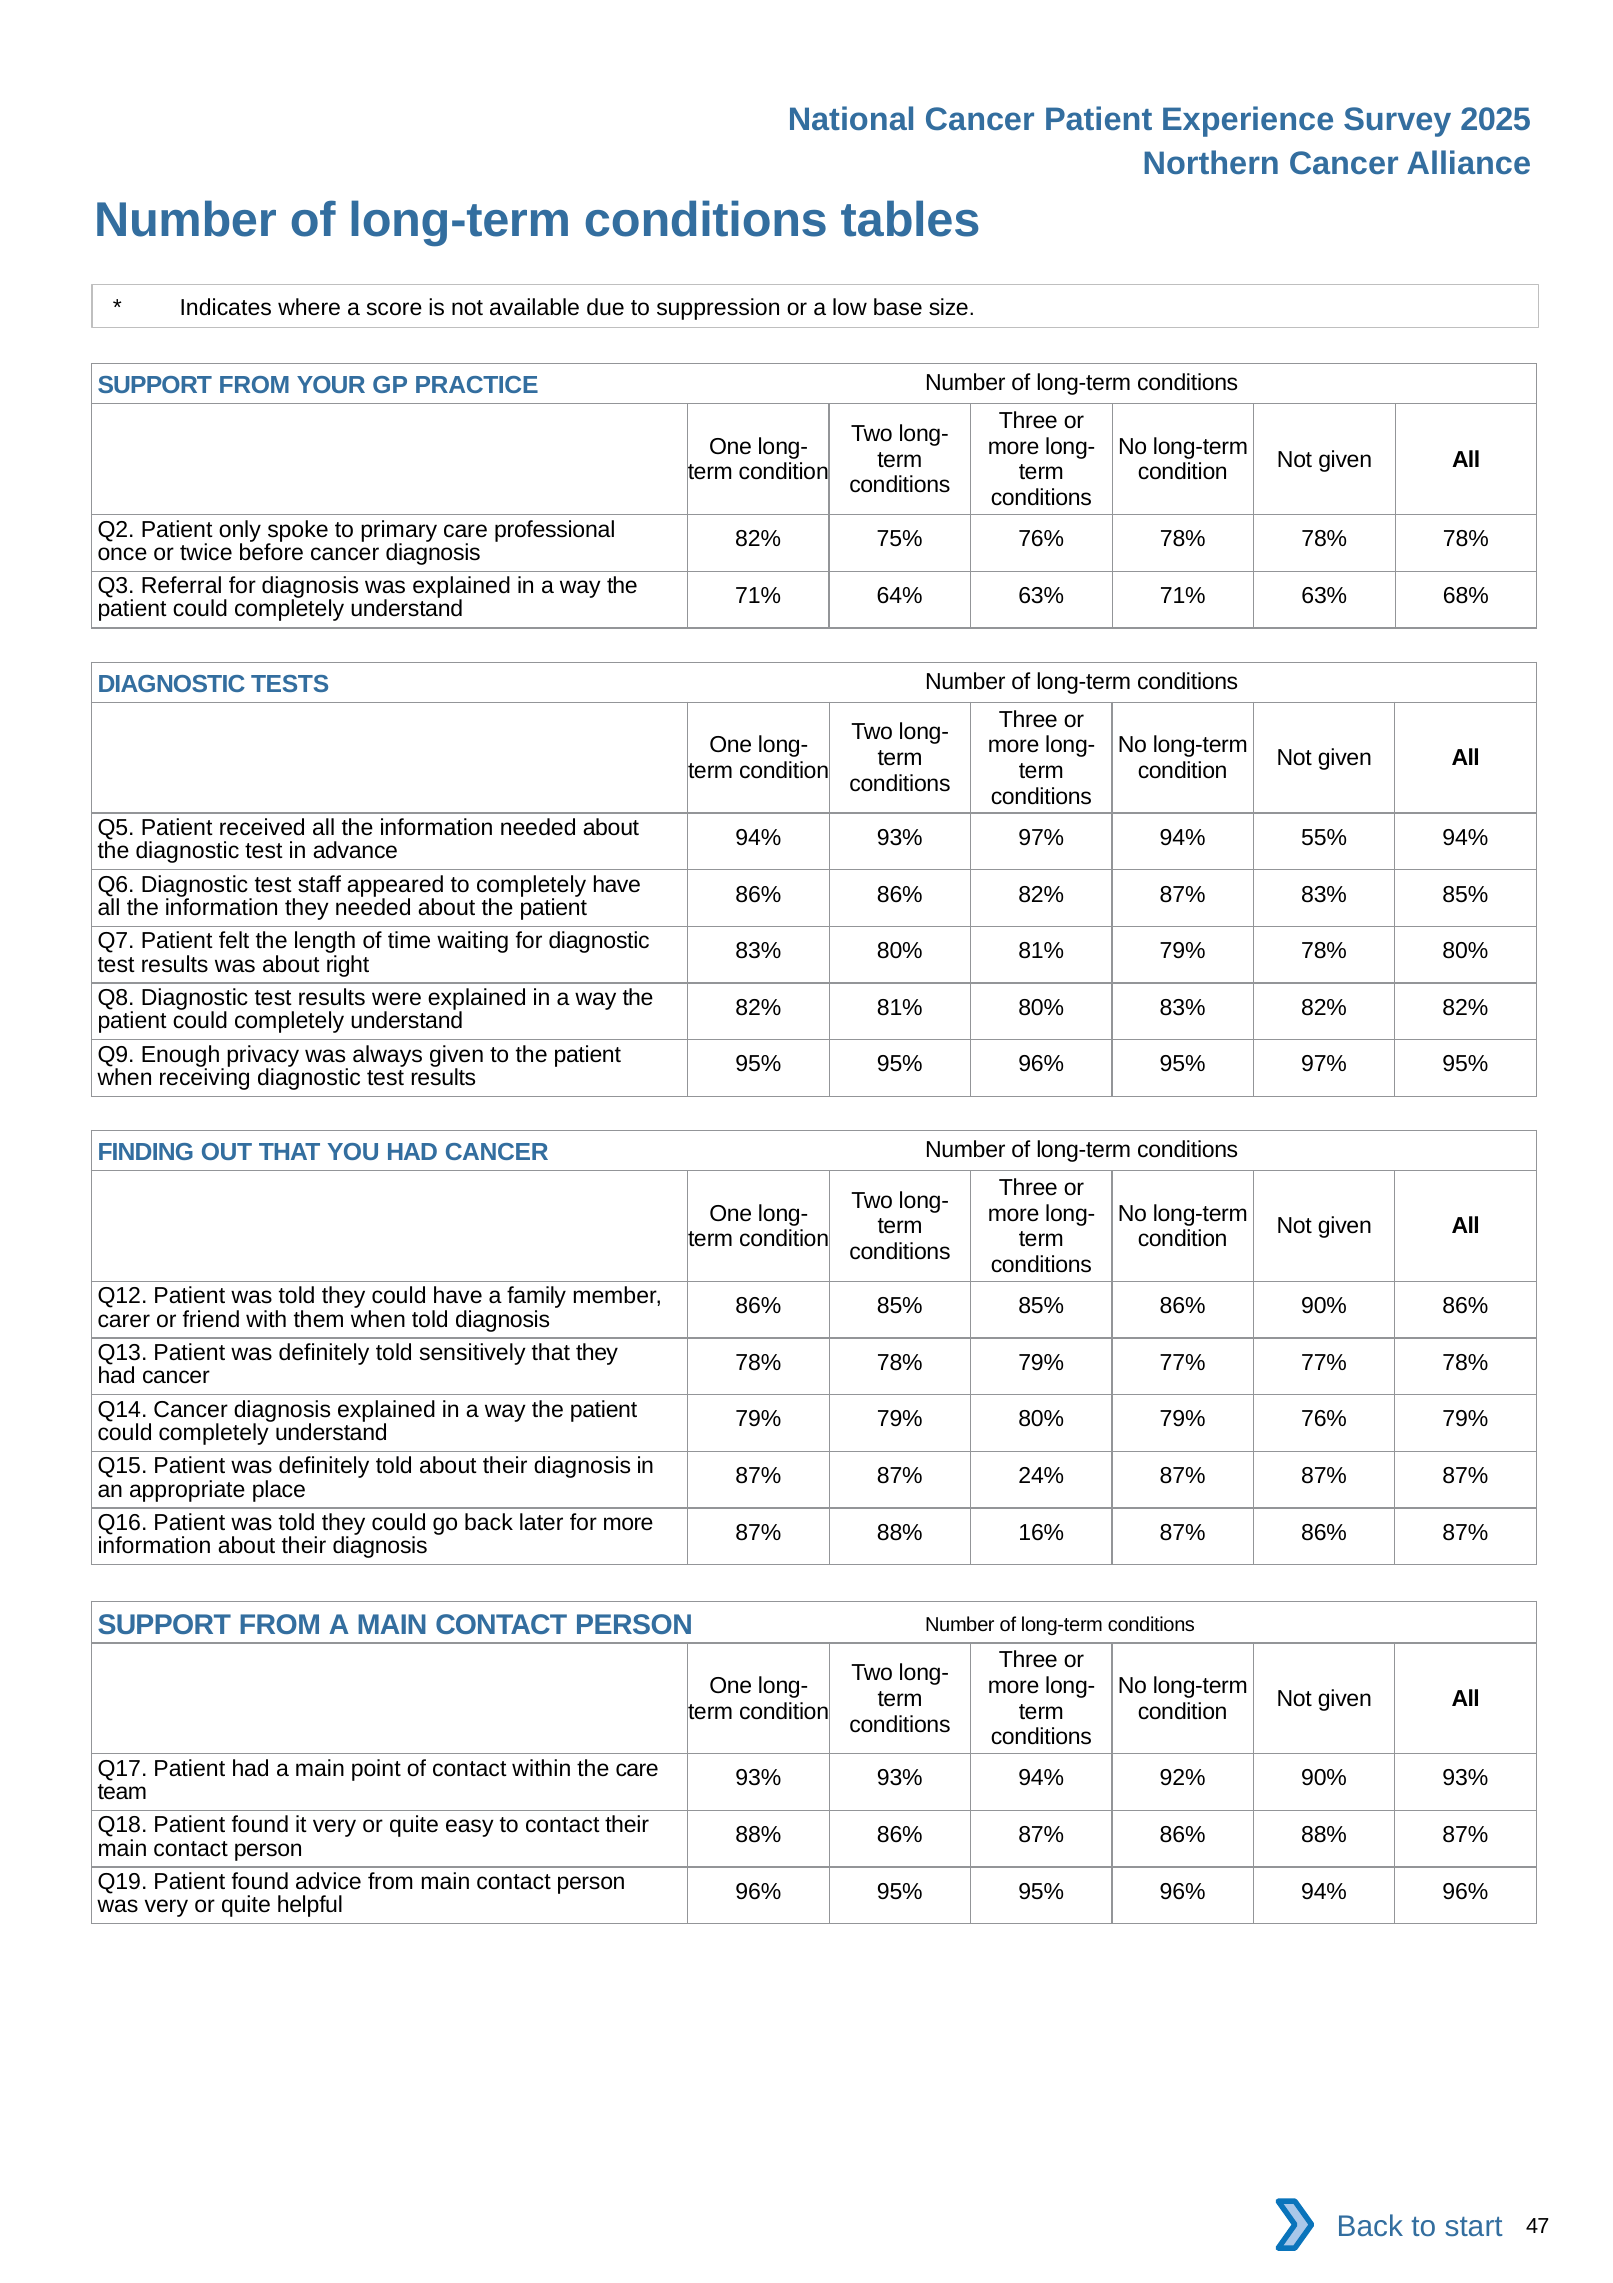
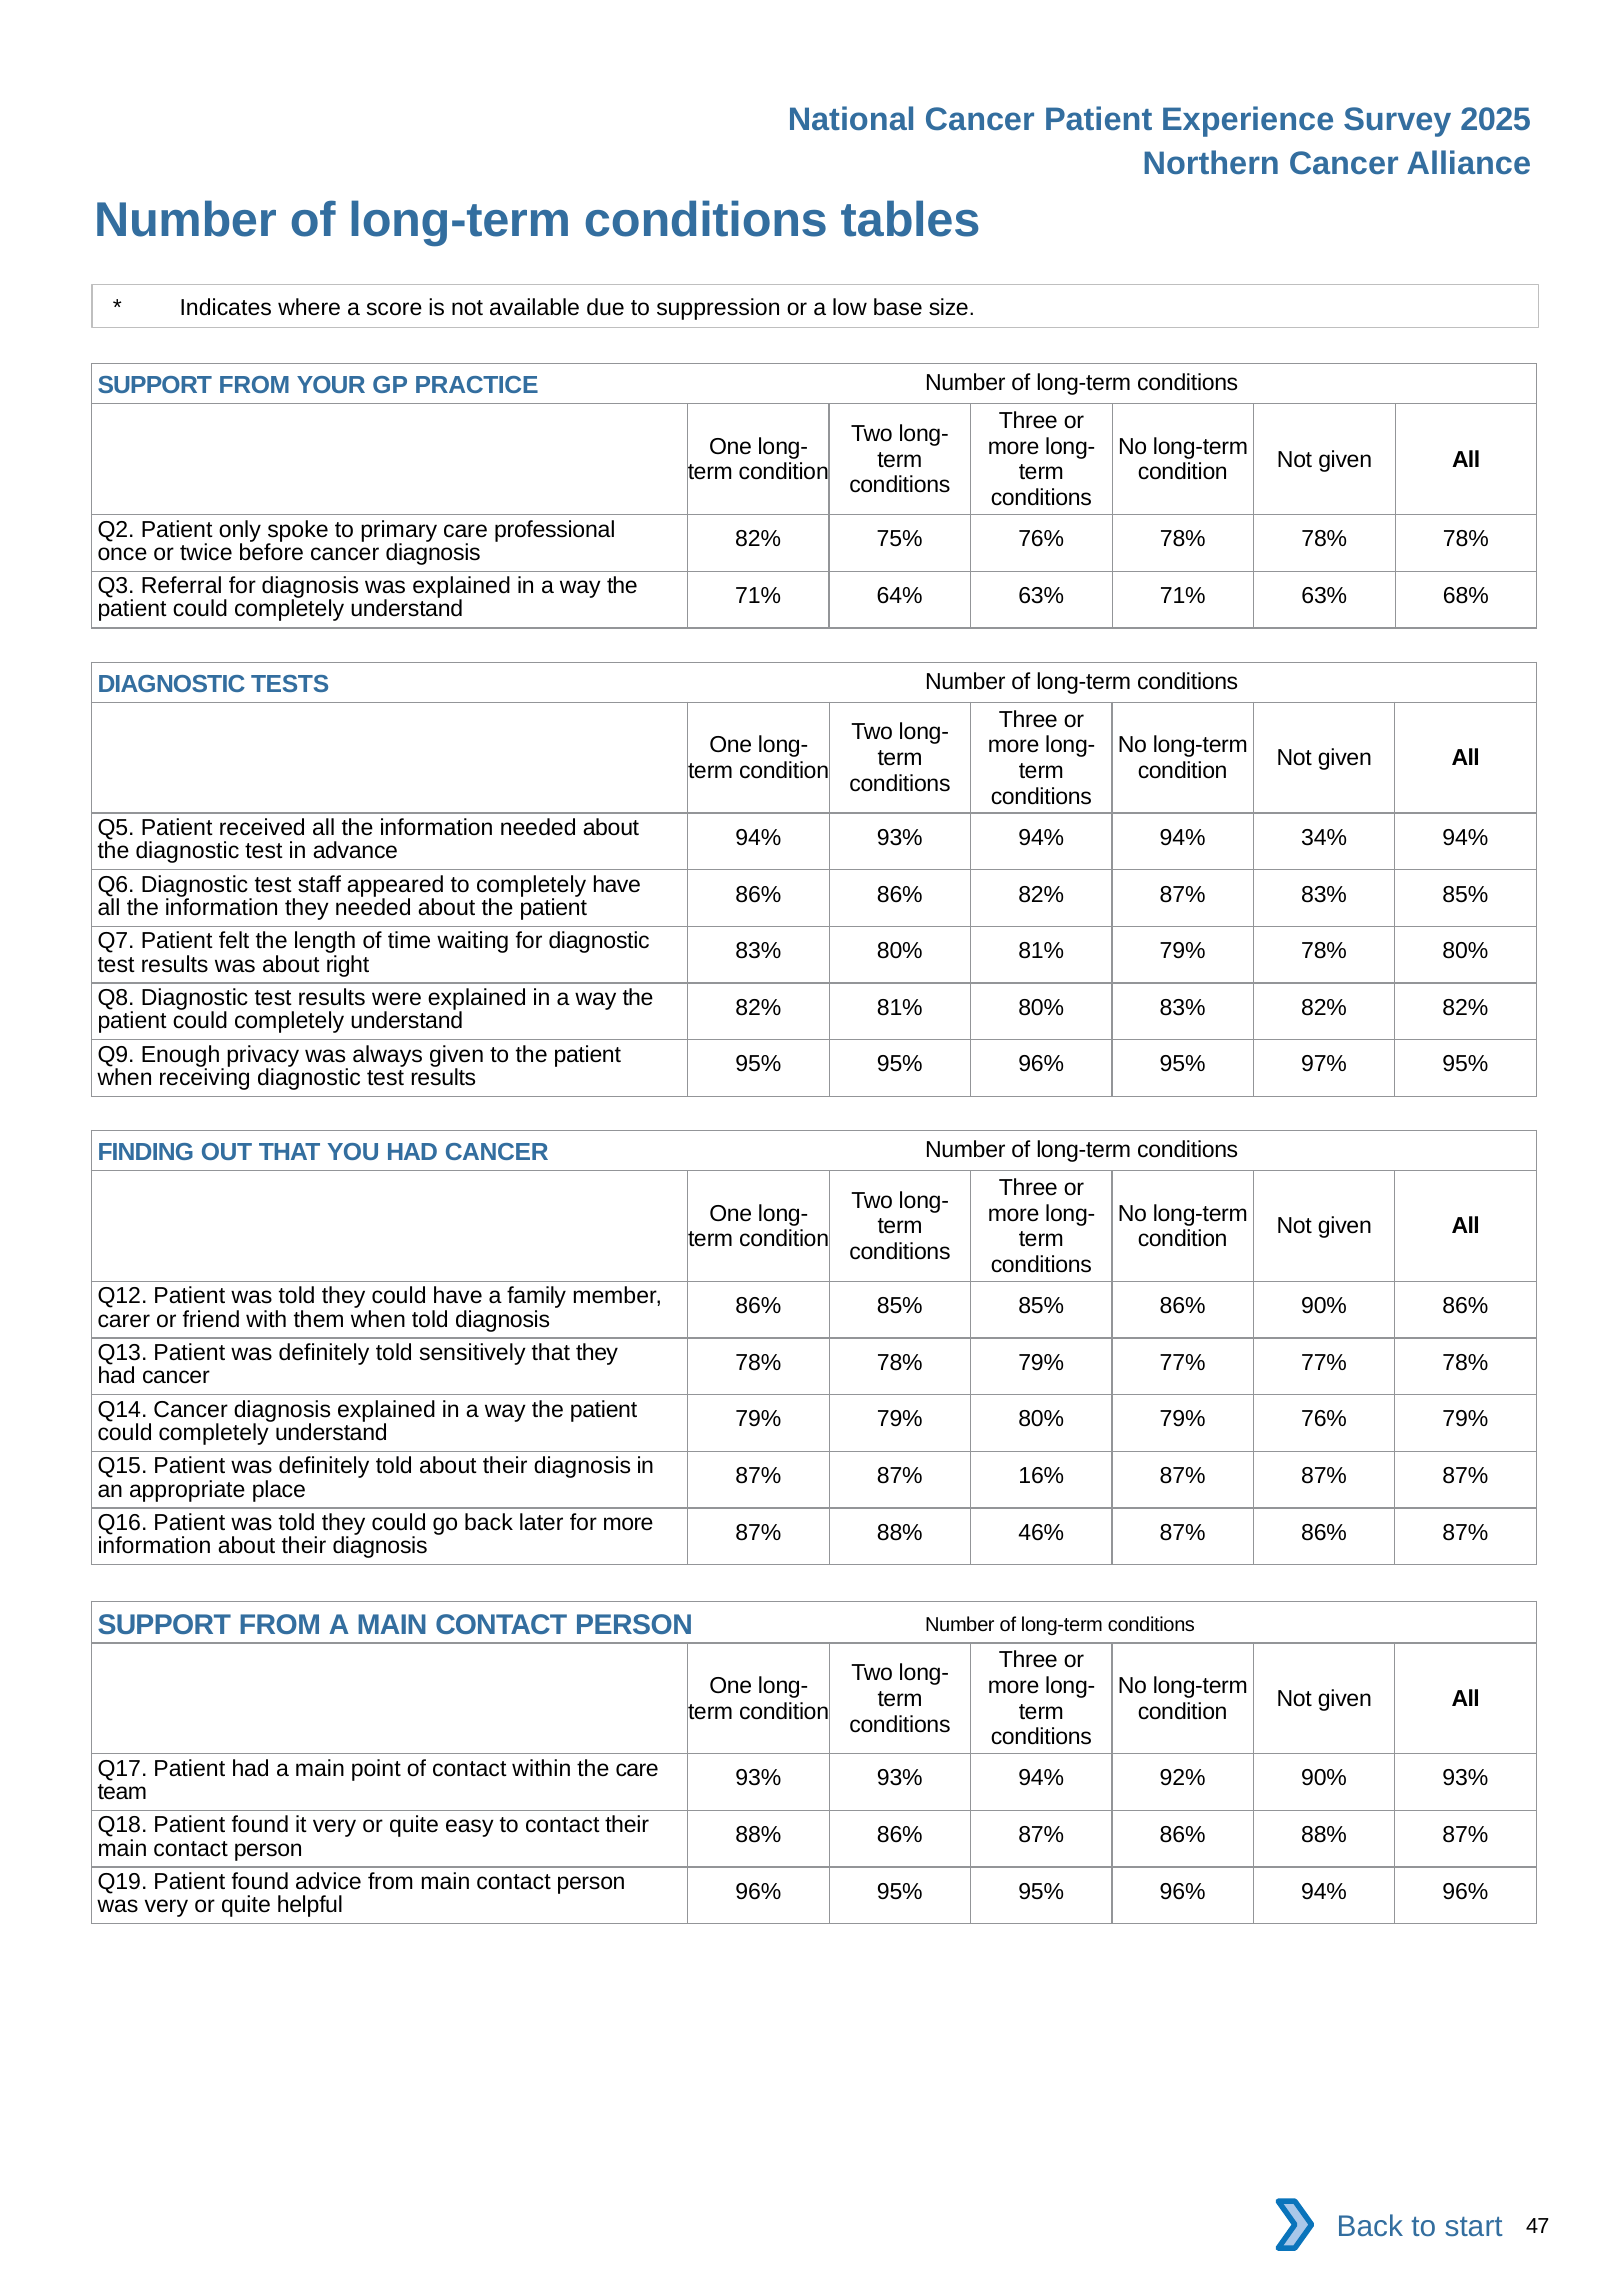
94% 93% 97%: 97% -> 94%
55%: 55% -> 34%
24%: 24% -> 16%
16%: 16% -> 46%
